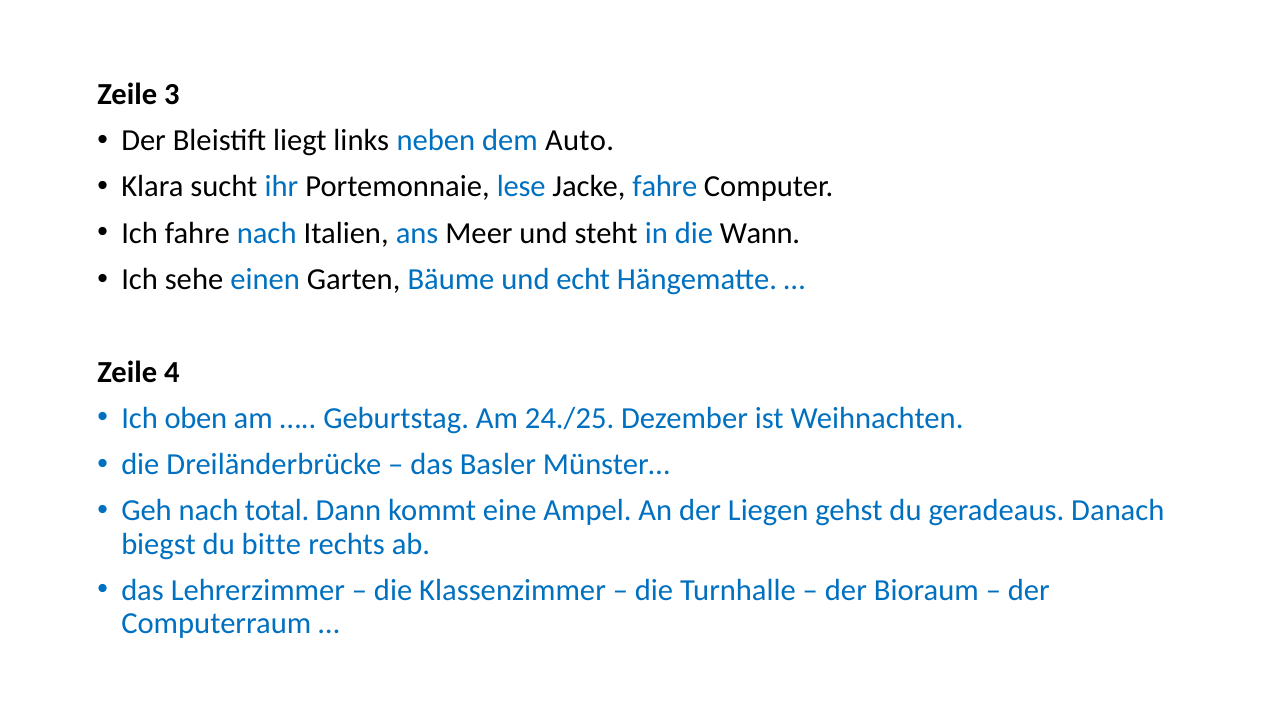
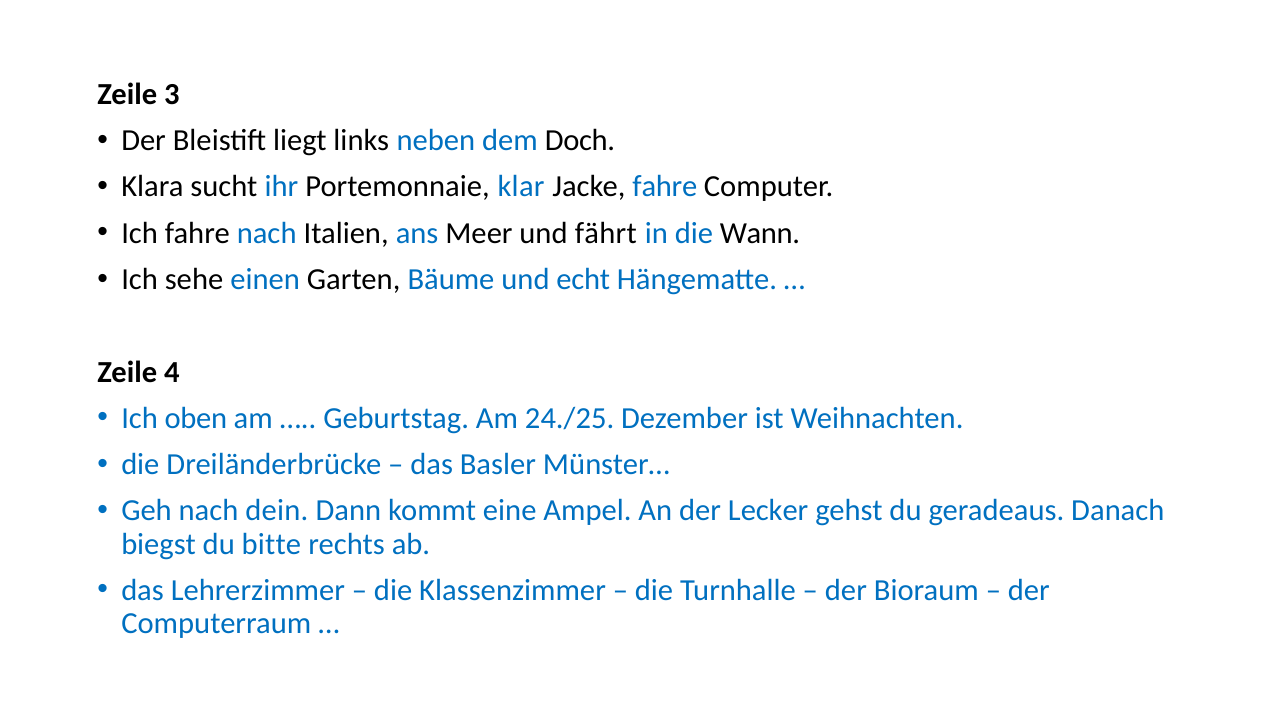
Auto: Auto -> Doch
lese: lese -> klar
steht: steht -> fährt
total: total -> dein
Liegen: Liegen -> Lecker
